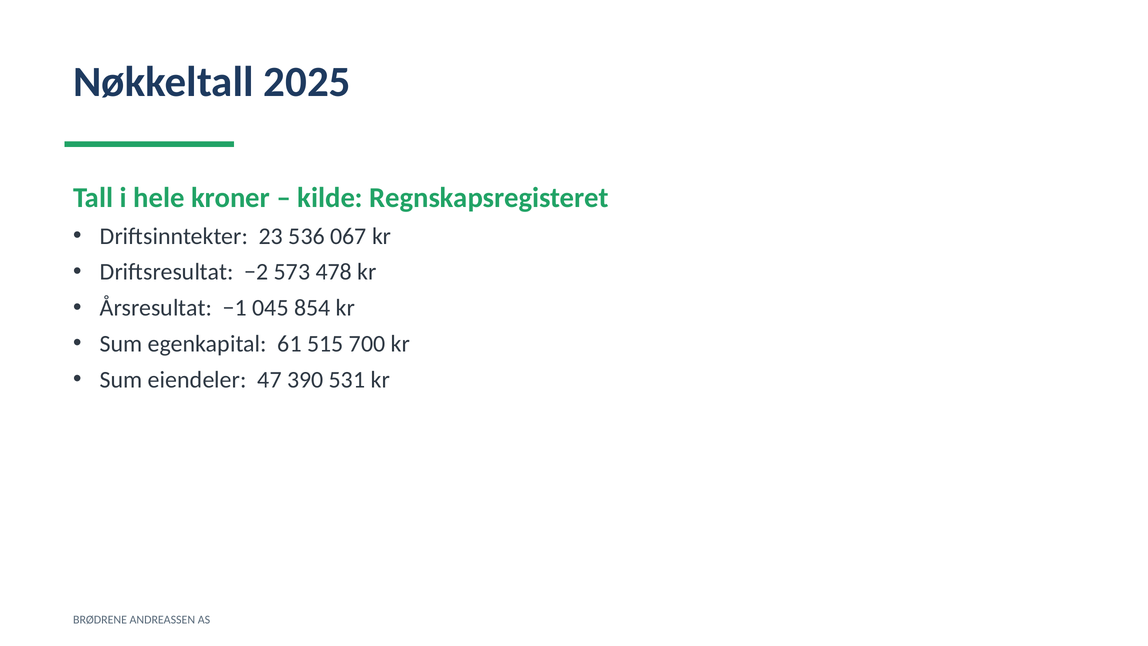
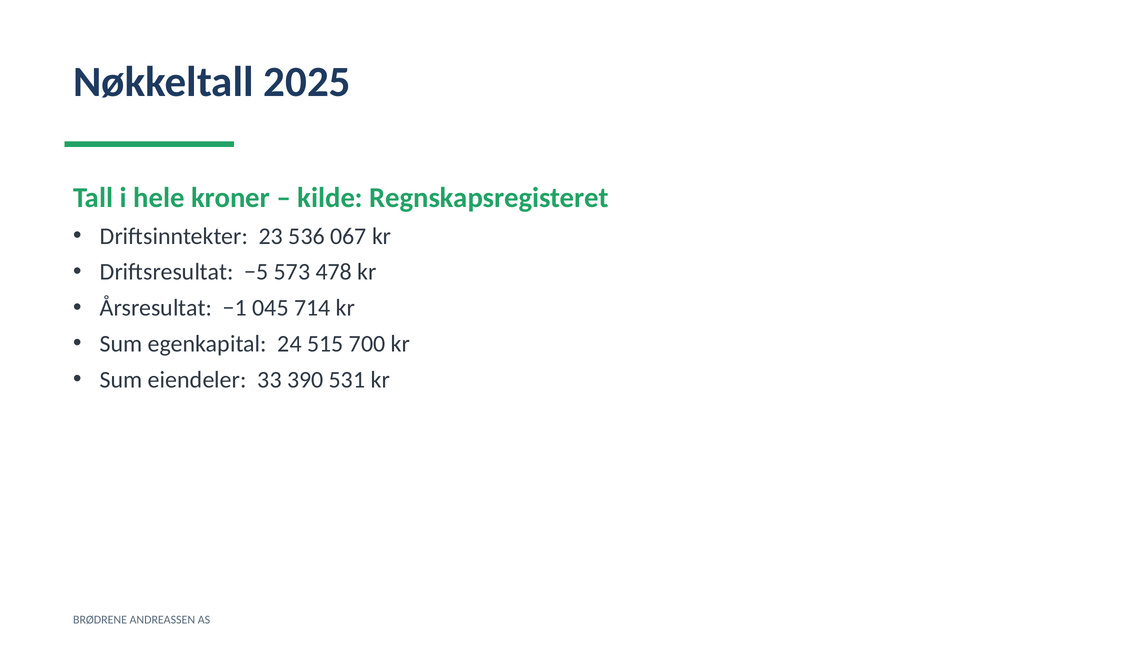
−2: −2 -> −5
854: 854 -> 714
61: 61 -> 24
47: 47 -> 33
